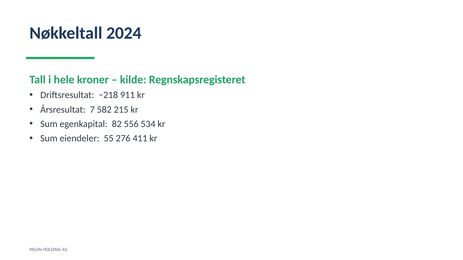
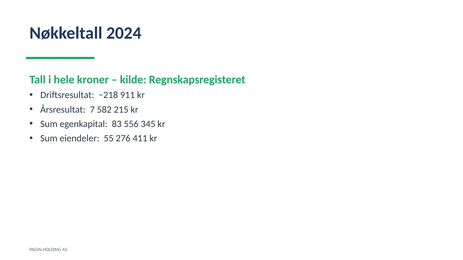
82: 82 -> 83
534: 534 -> 345
